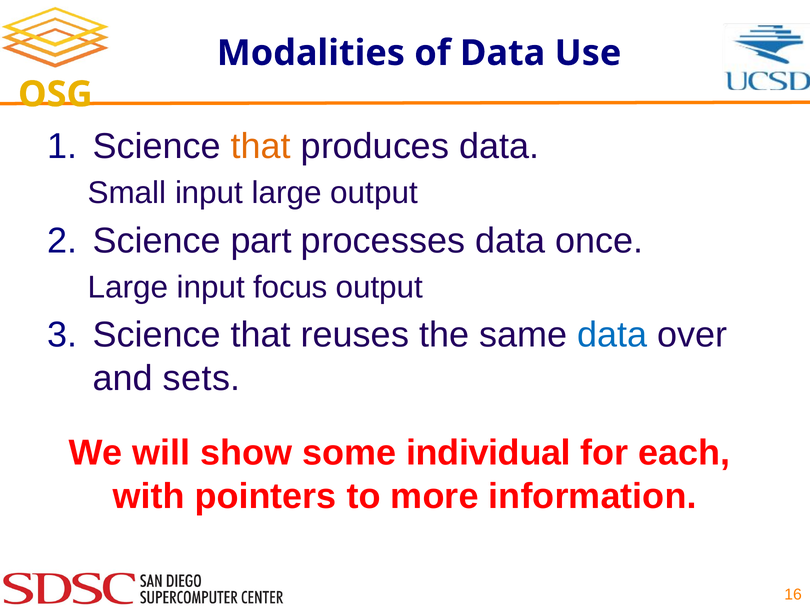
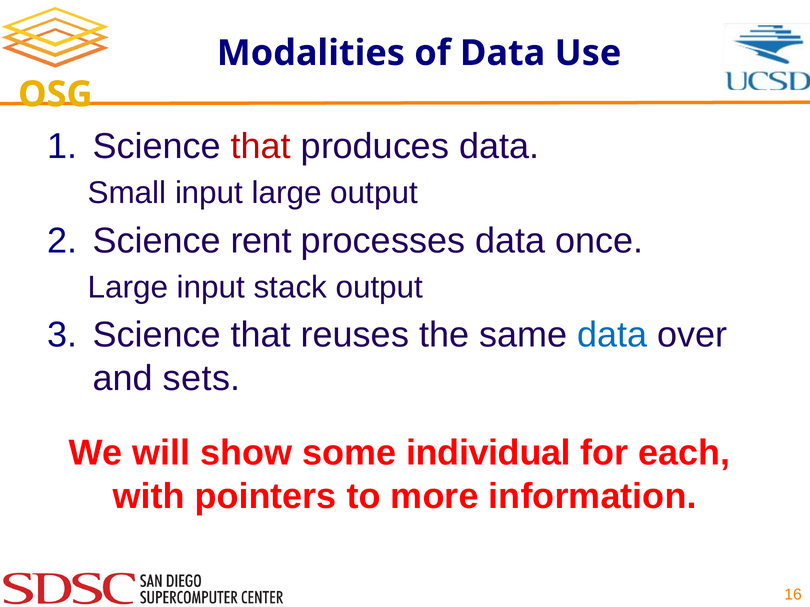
that at (261, 146) colour: orange -> red
part: part -> rent
focus: focus -> stack
